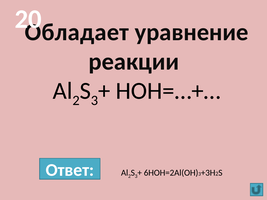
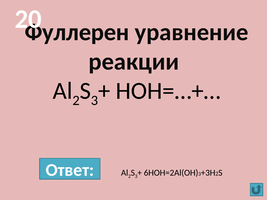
Обладает: Обладает -> Фуллерен
